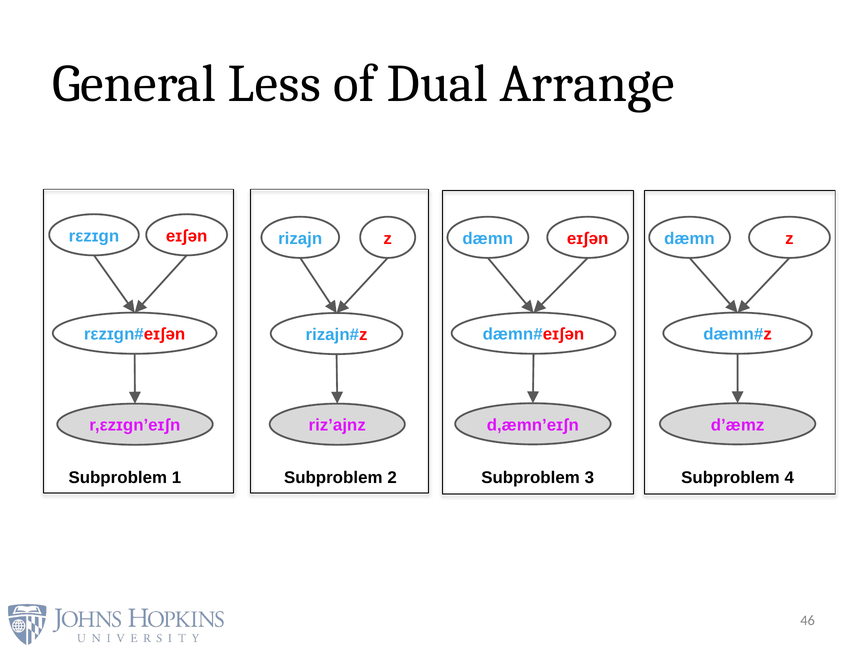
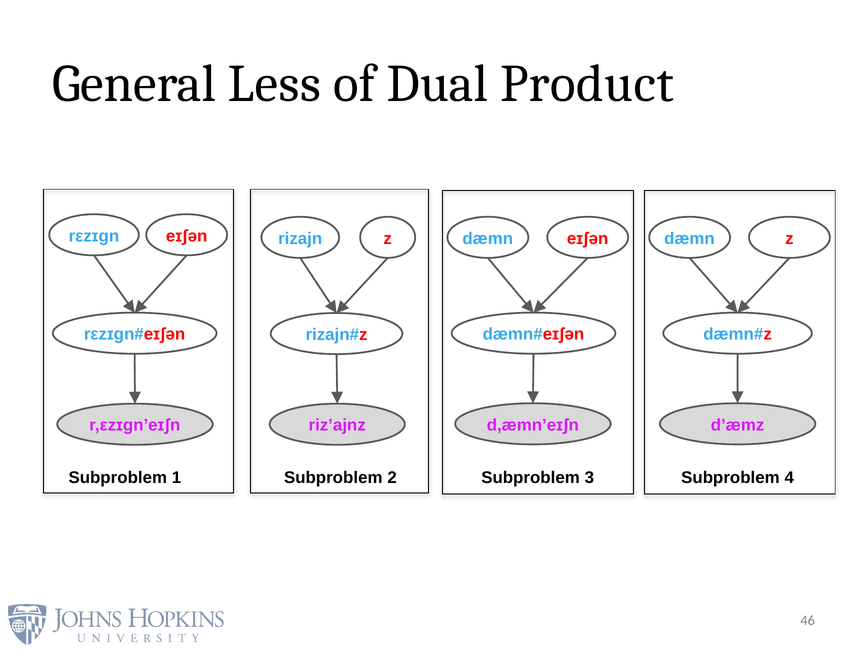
Arrange: Arrange -> Product
